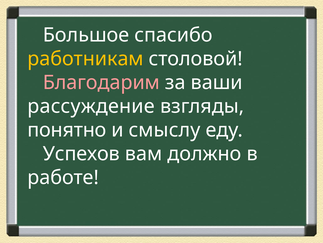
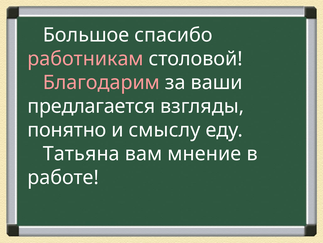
работникам colour: yellow -> pink
рассуждение: рассуждение -> предлагается
Успехов: Успехов -> Татьяна
должно: должно -> мнение
